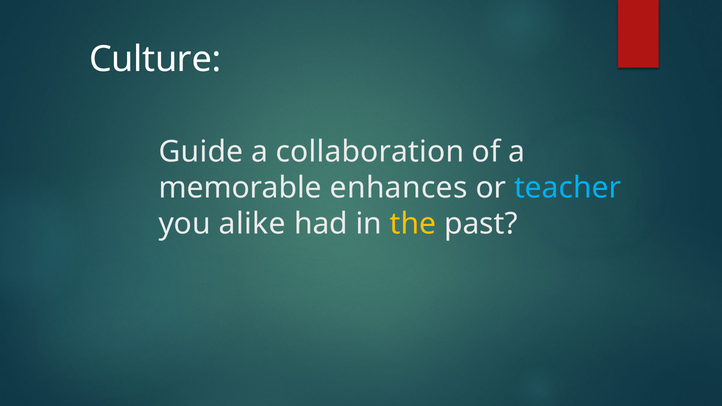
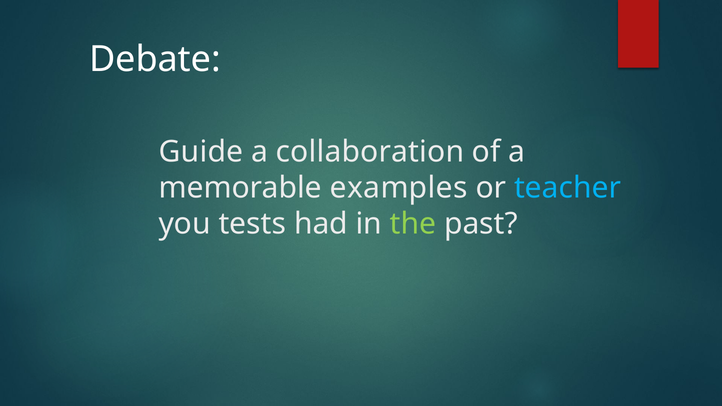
Culture: Culture -> Debate
enhances: enhances -> examples
alike: alike -> tests
the colour: yellow -> light green
